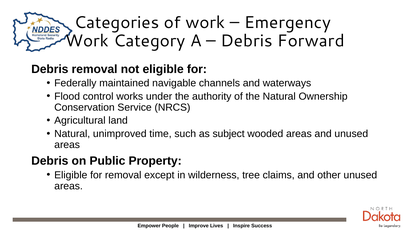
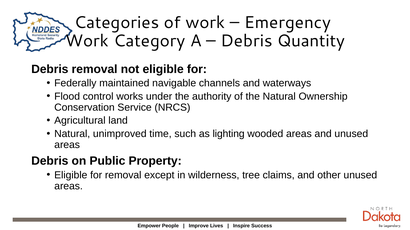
Forward: Forward -> Quantity
subject: subject -> lighting
